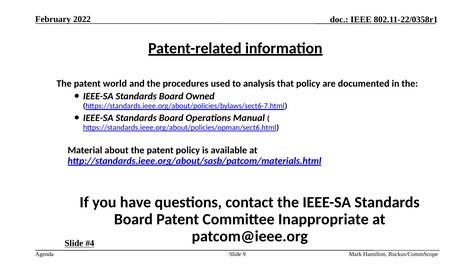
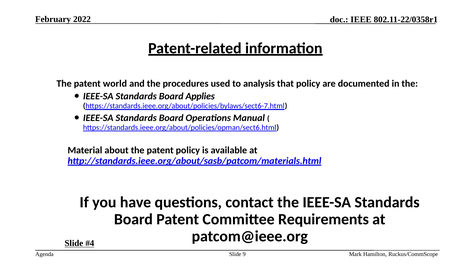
Owned: Owned -> Applies
Inappropriate: Inappropriate -> Requirements
